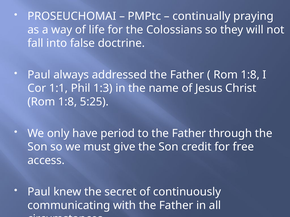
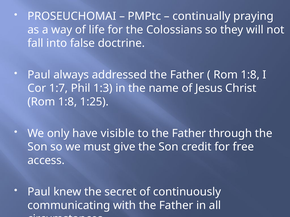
1:1: 1:1 -> 1:7
5:25: 5:25 -> 1:25
period: period -> visible
